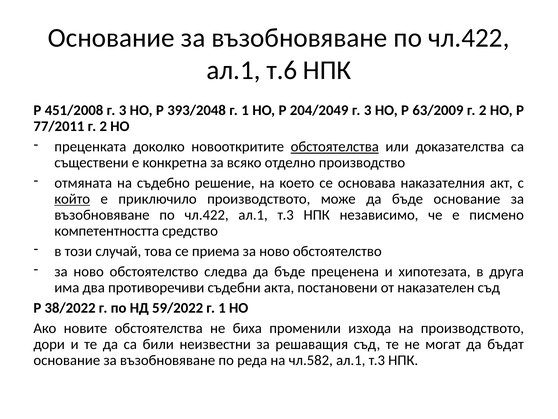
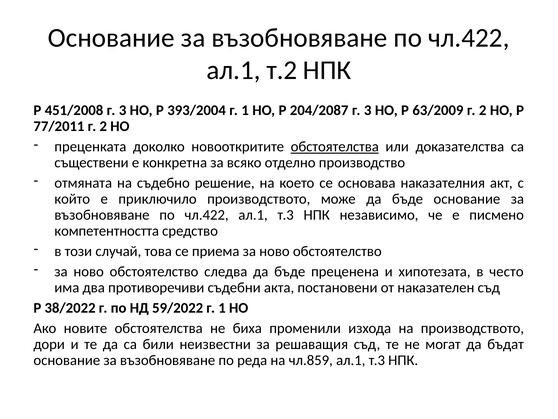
т.6: т.6 -> т.2
393/2048: 393/2048 -> 393/2004
204/2049: 204/2049 -> 204/2087
който underline: present -> none
друга: друга -> често
чл.582: чл.582 -> чл.859
